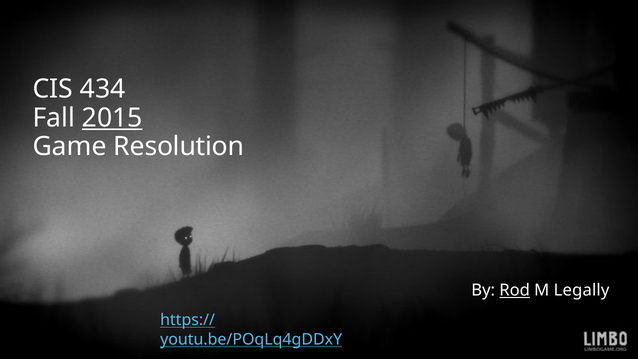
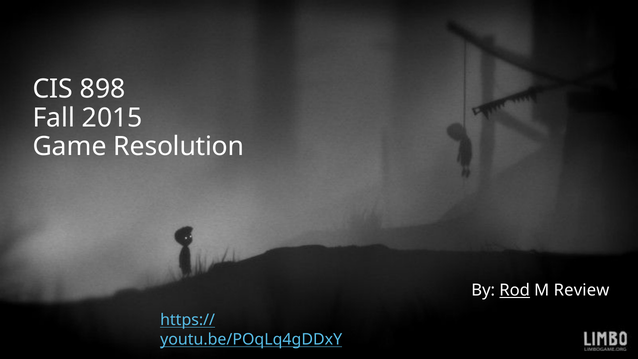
434: 434 -> 898
2015 underline: present -> none
Legally: Legally -> Review
